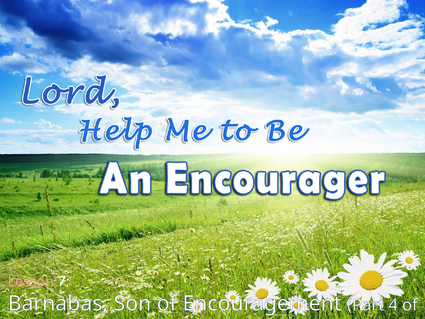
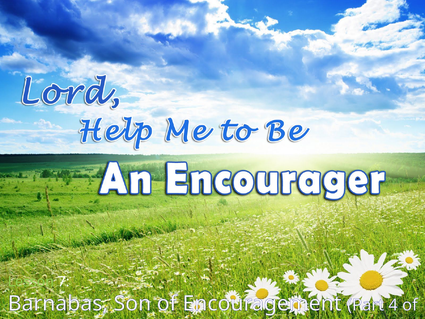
Lesson colour: pink -> light green
